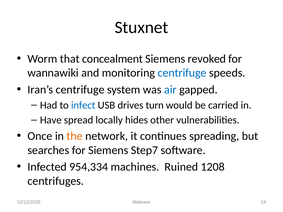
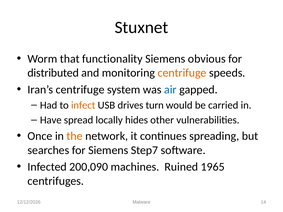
concealment: concealment -> functionality
revoked: revoked -> obvious
wannawiki: wannawiki -> distributed
centrifuge at (182, 73) colour: blue -> orange
infect colour: blue -> orange
954,334: 954,334 -> 200,090
1208: 1208 -> 1965
